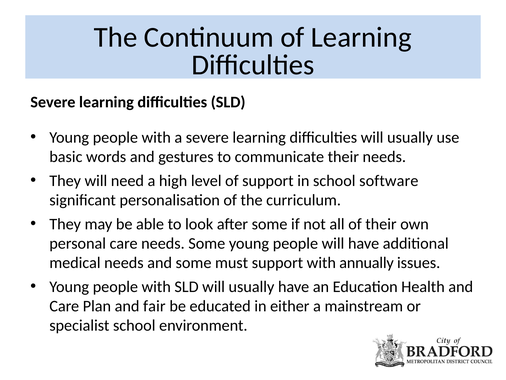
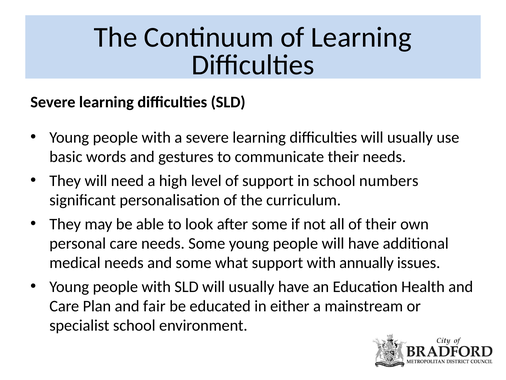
software: software -> numbers
must: must -> what
